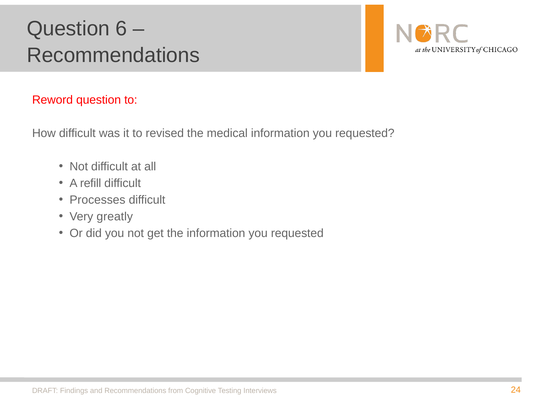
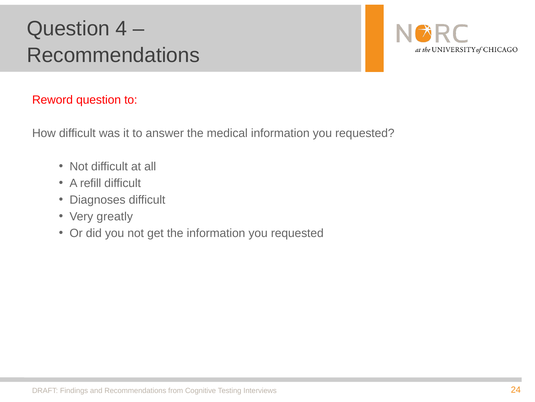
6: 6 -> 4
revised: revised -> answer
Processes: Processes -> Diagnoses
